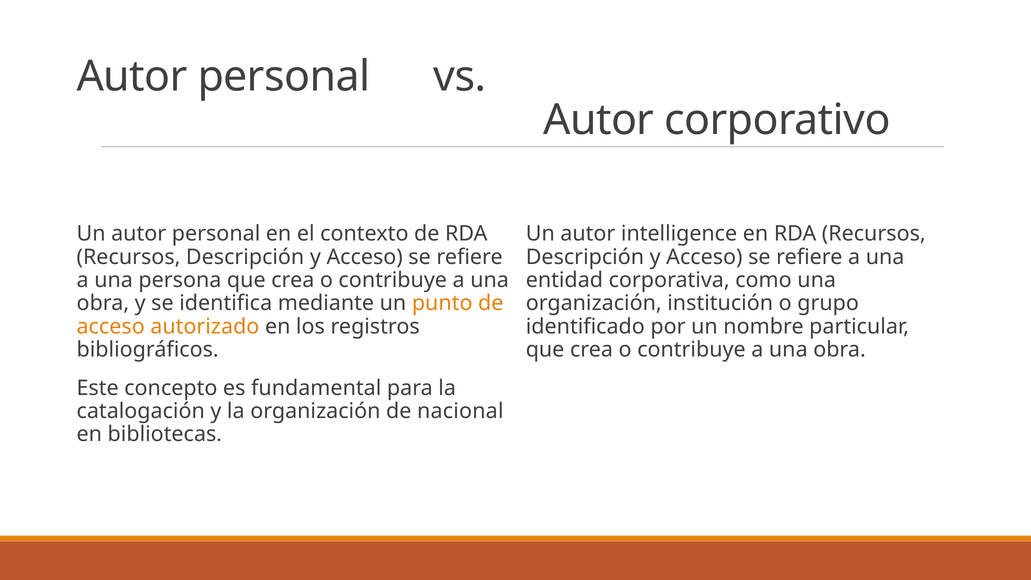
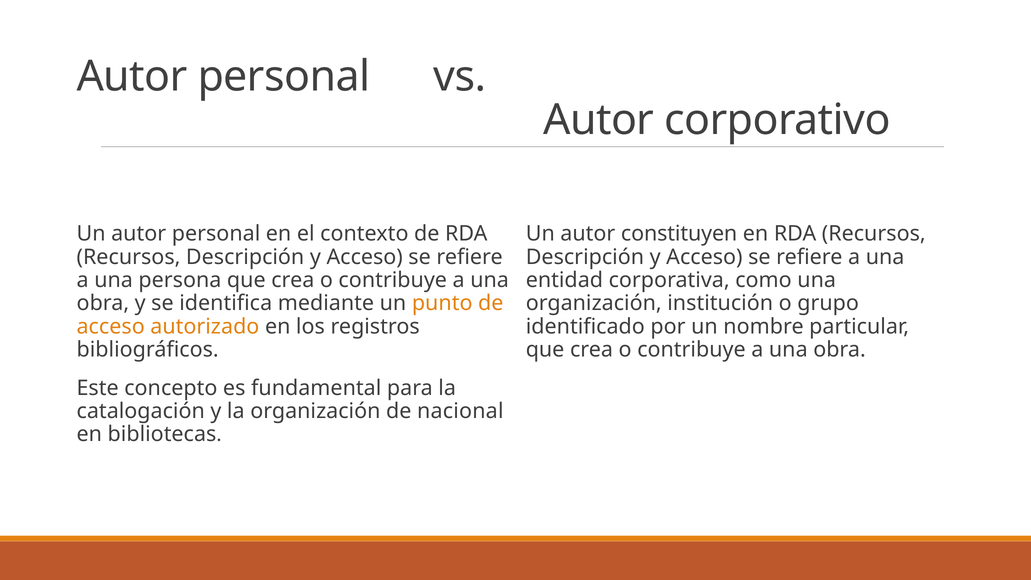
intelligence: intelligence -> constituyen
